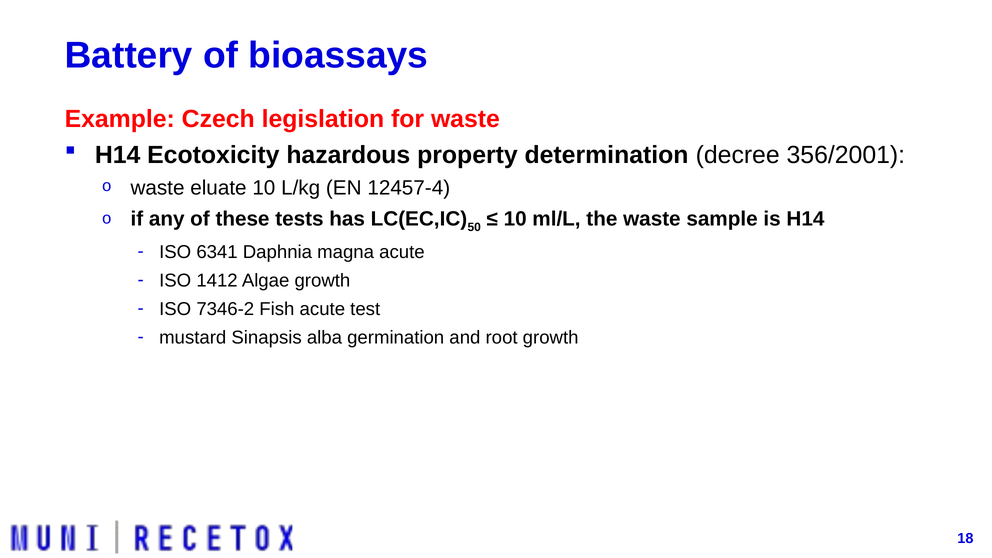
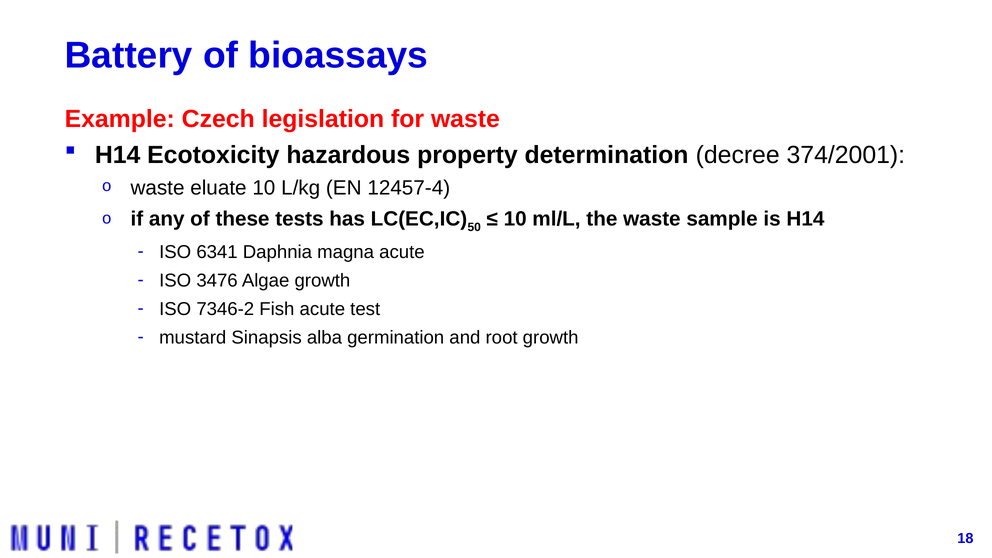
356/2001: 356/2001 -> 374/2001
1412: 1412 -> 3476
